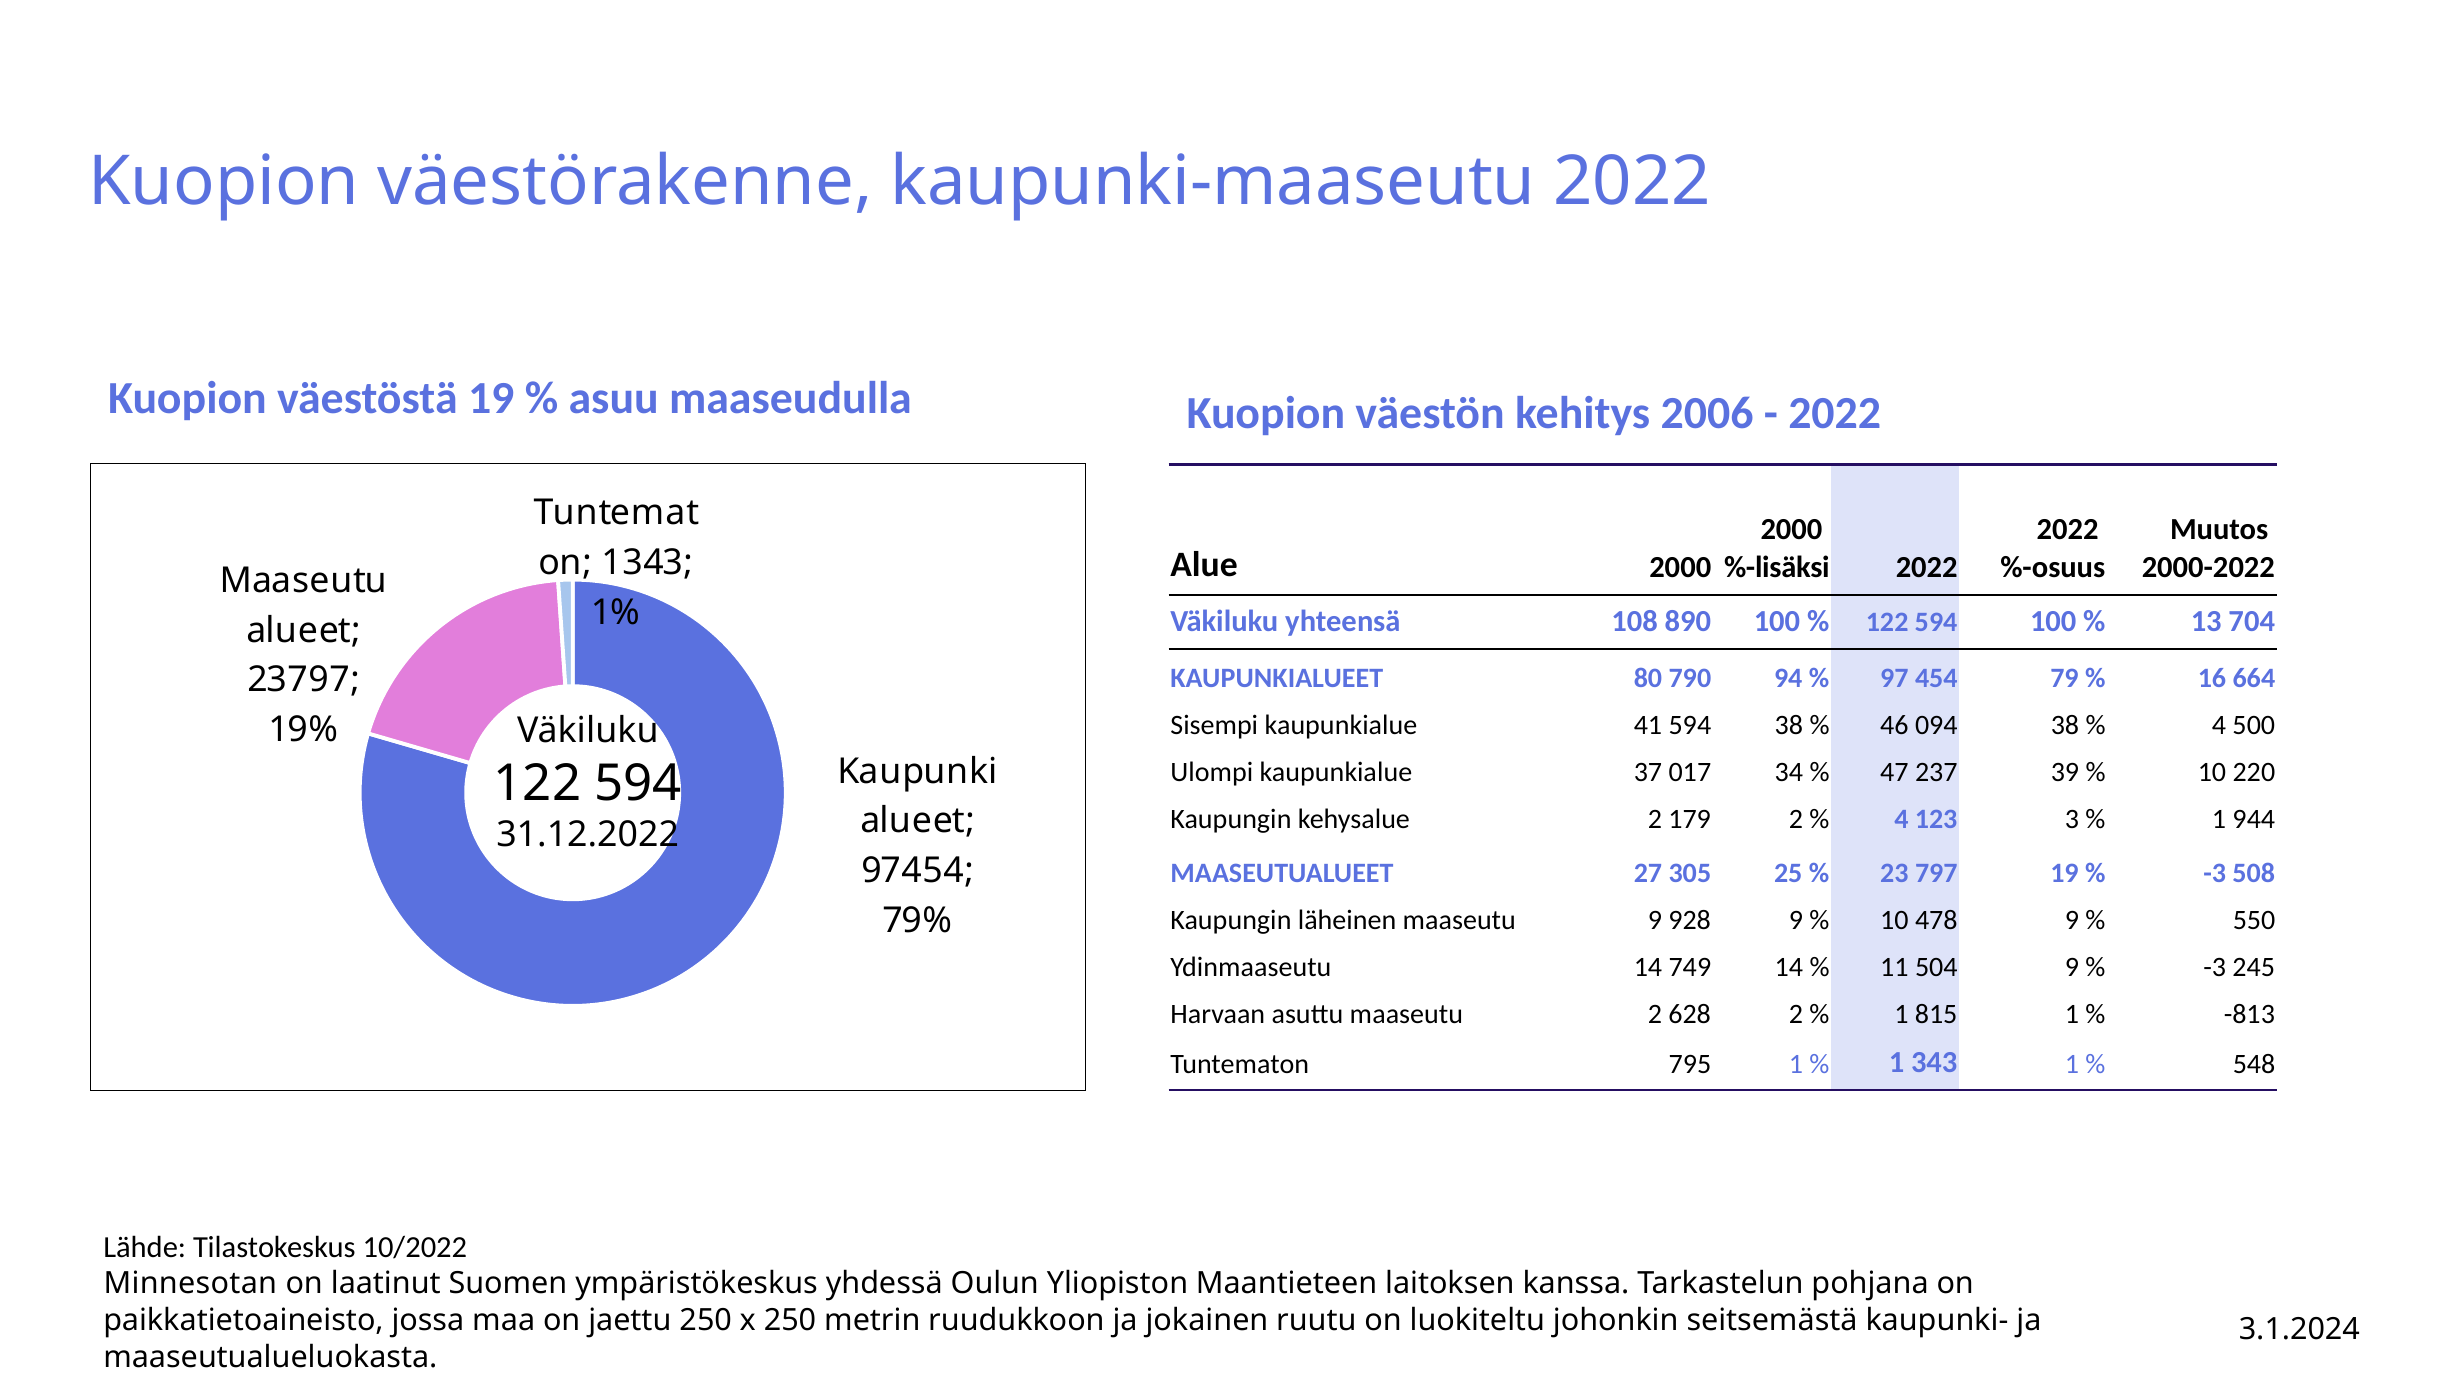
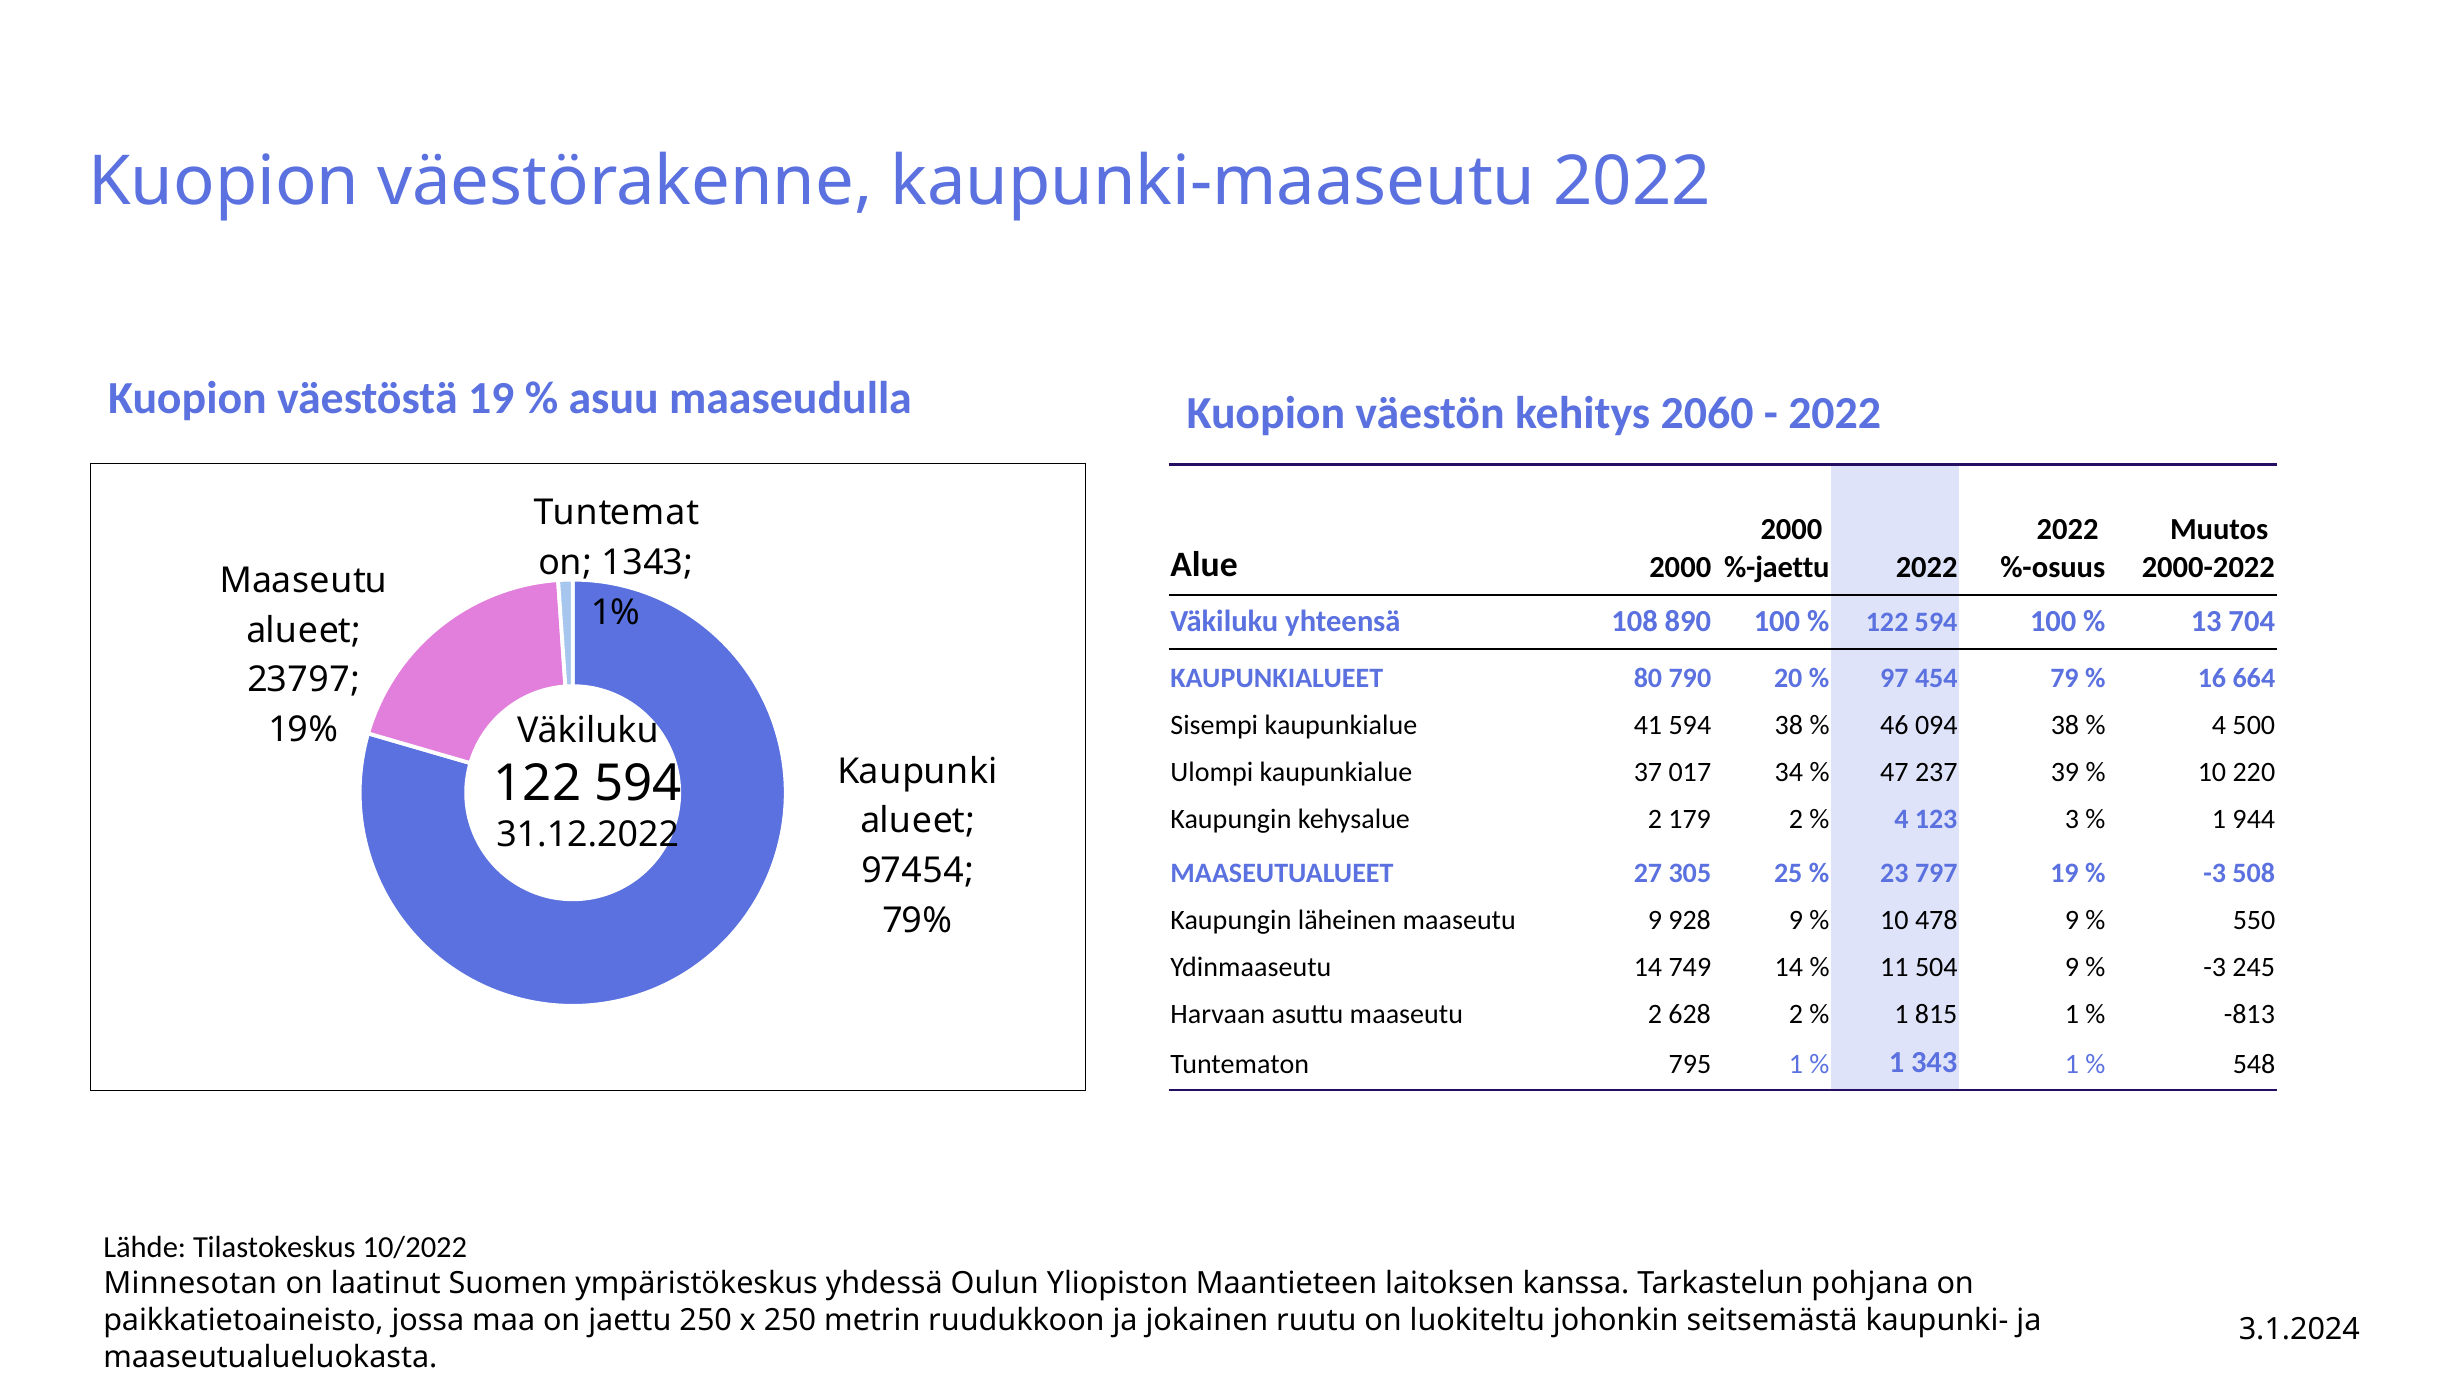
2006: 2006 -> 2060
%-lisäksi: %-lisäksi -> %-jaettu
94: 94 -> 20
